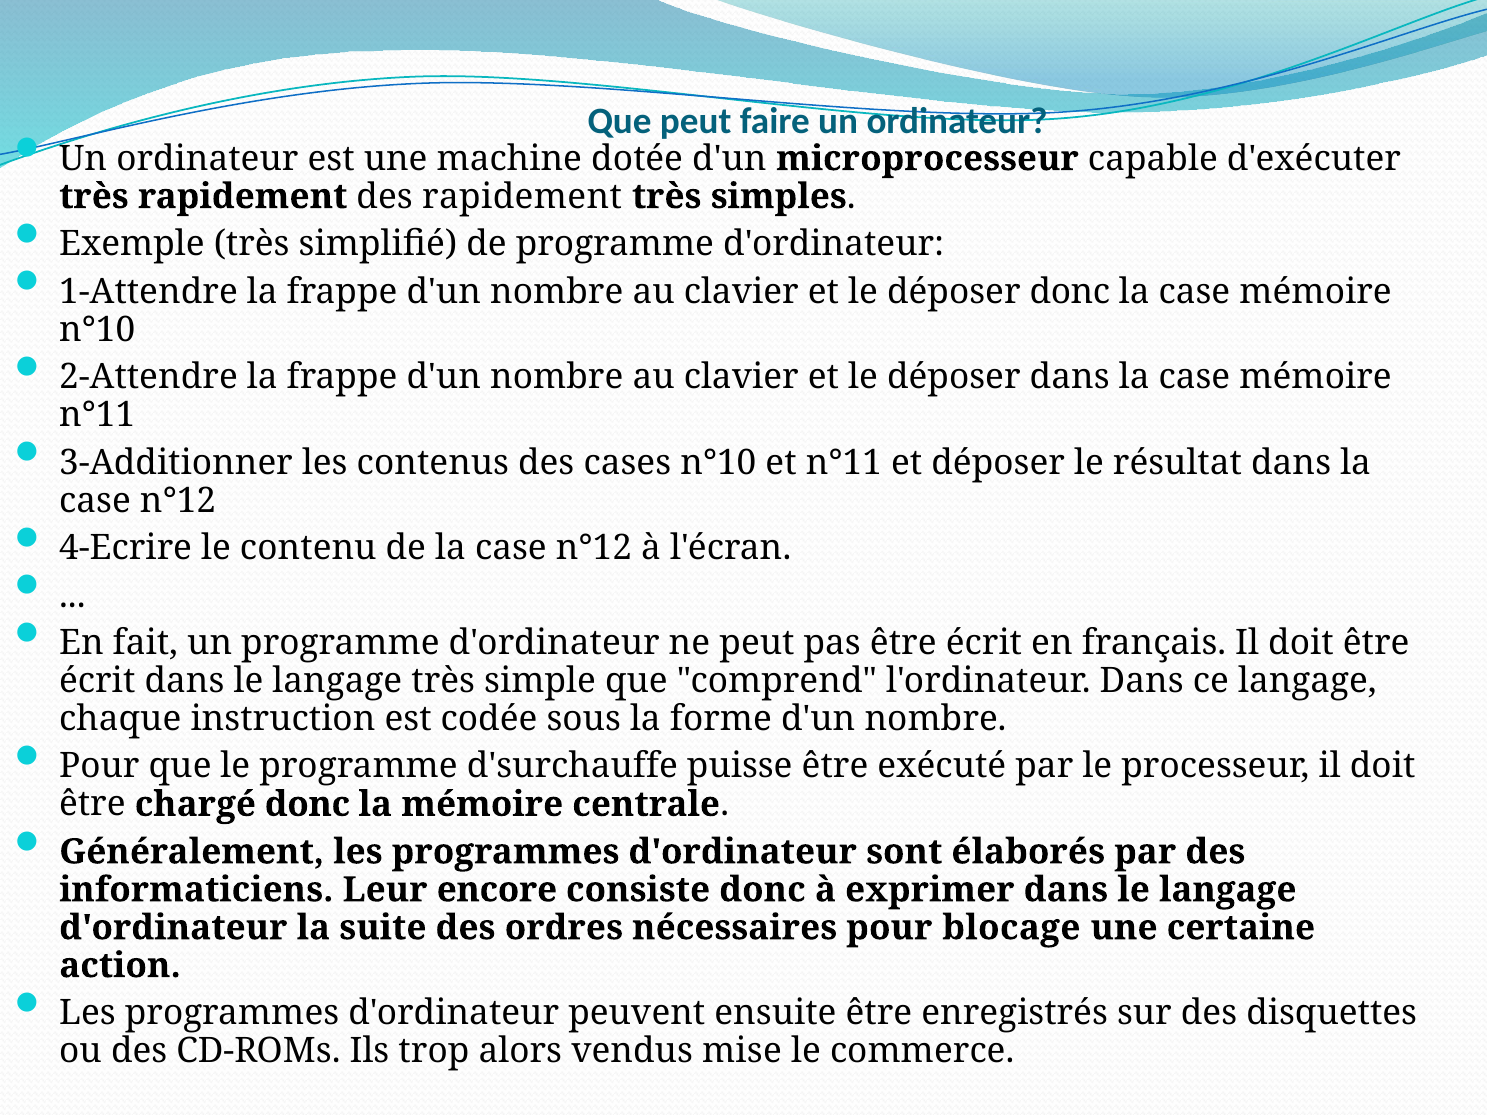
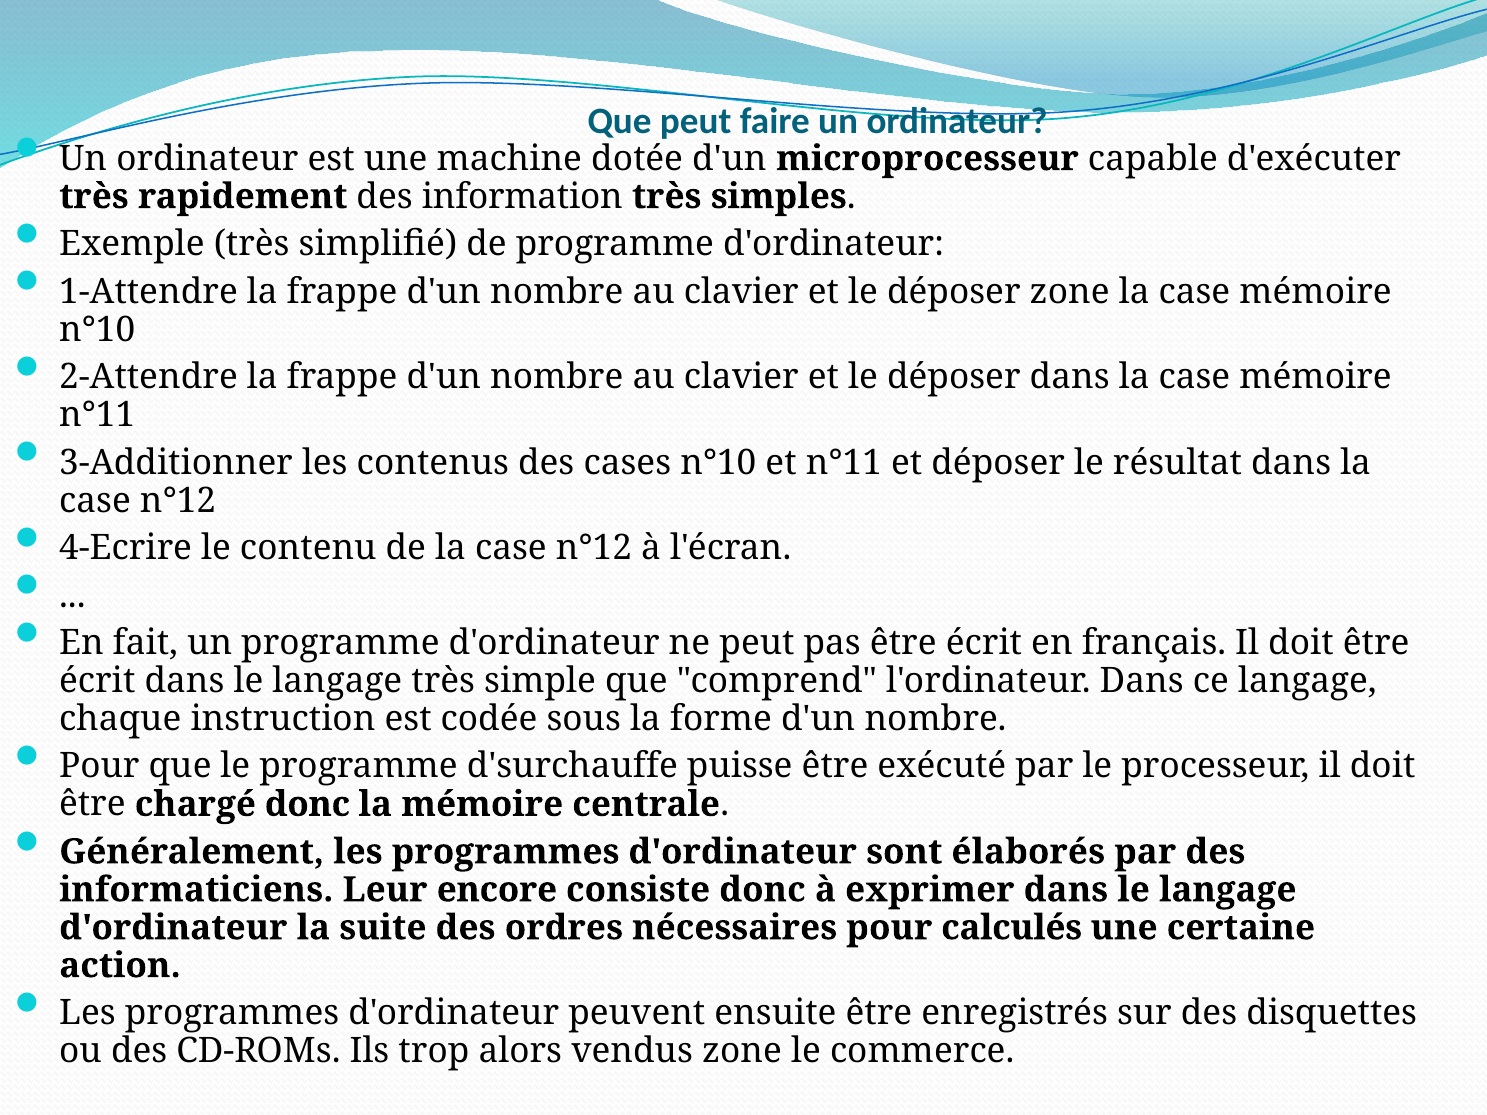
des rapidement: rapidement -> information
déposer donc: donc -> zone
blocage: blocage -> calculés
vendus mise: mise -> zone
